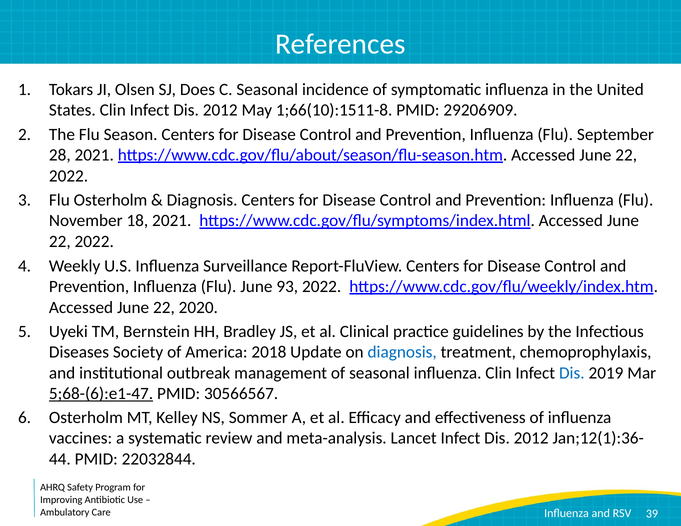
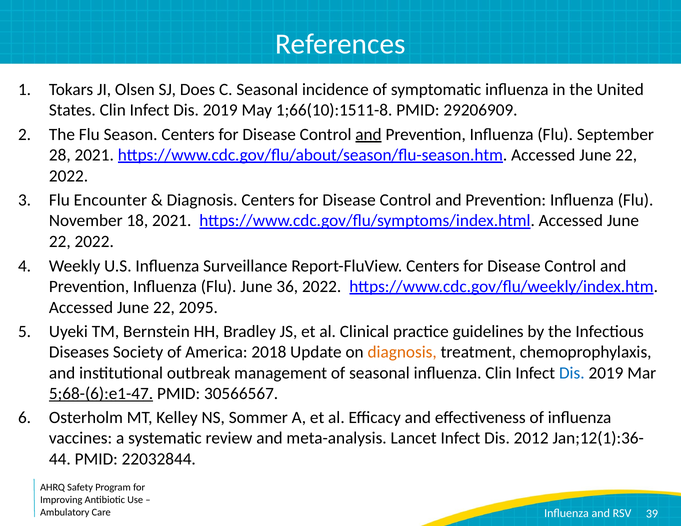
2012 at (220, 110): 2012 -> 2019
and at (368, 134) underline: none -> present
Flu Osterholm: Osterholm -> Encounter
93: 93 -> 36
2020: 2020 -> 2095
diagnosis at (402, 352) colour: blue -> orange
